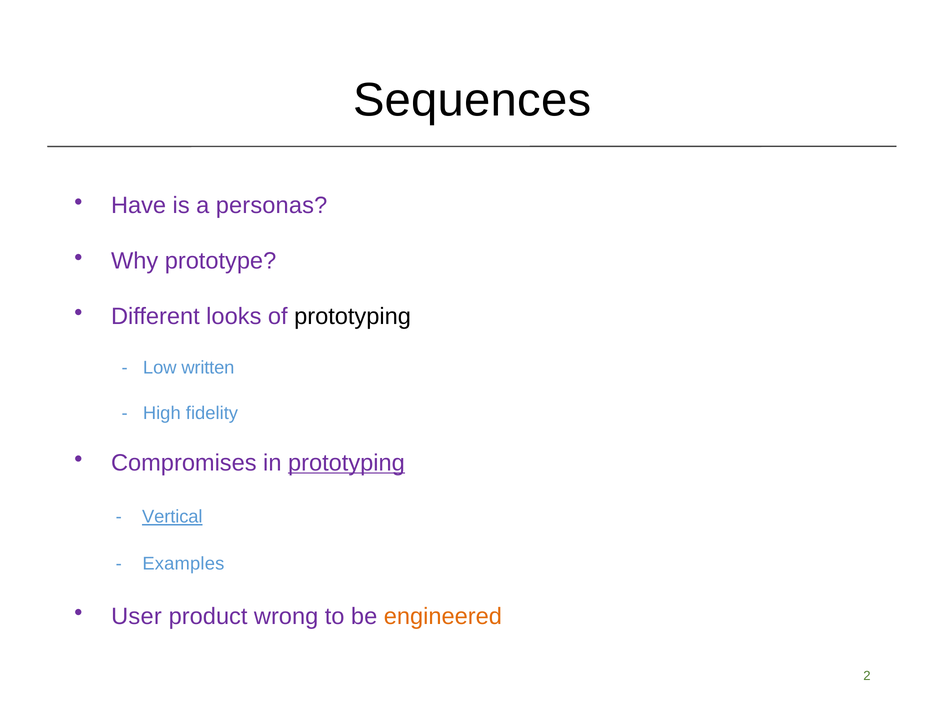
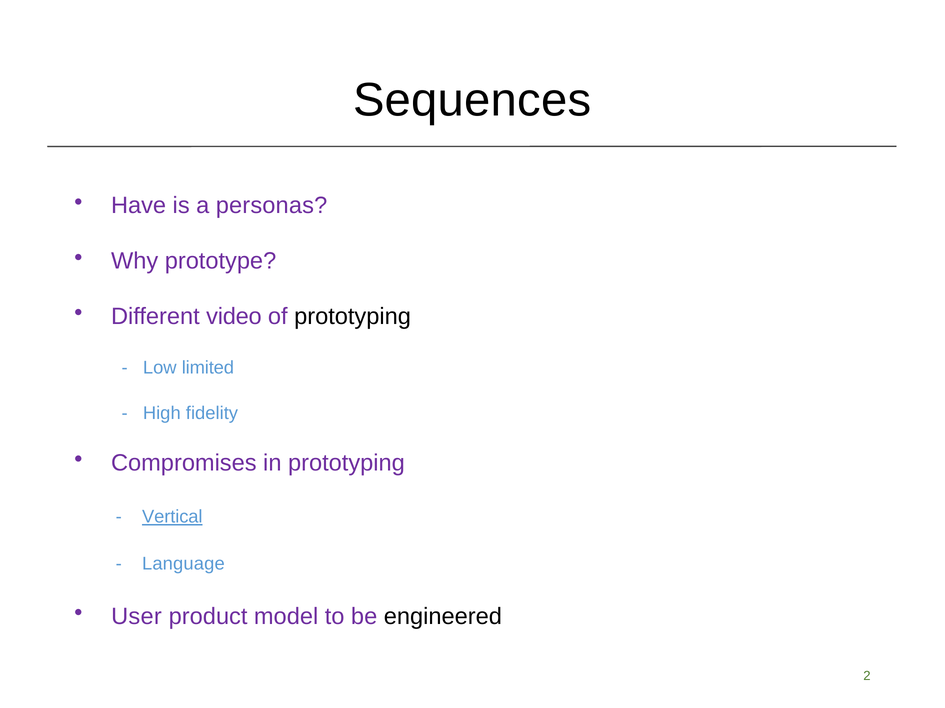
looks: looks -> video
written: written -> limited
prototyping at (346, 463) underline: present -> none
Examples: Examples -> Language
wrong: wrong -> model
engineered colour: orange -> black
